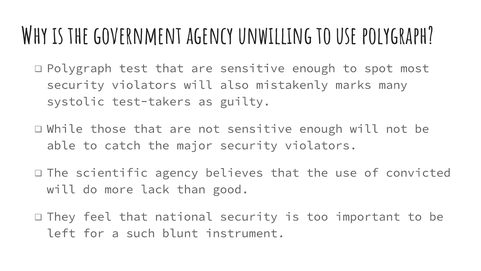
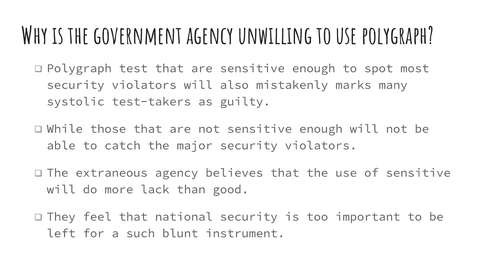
scientific: scientific -> extraneous
of convicted: convicted -> sensitive
